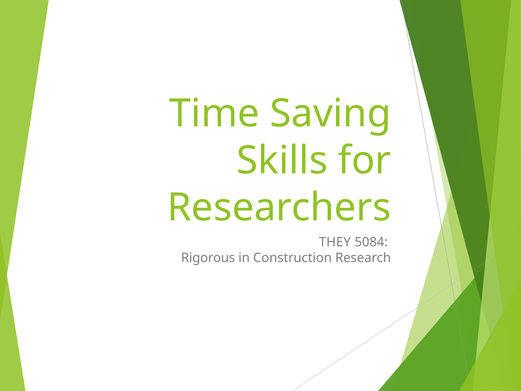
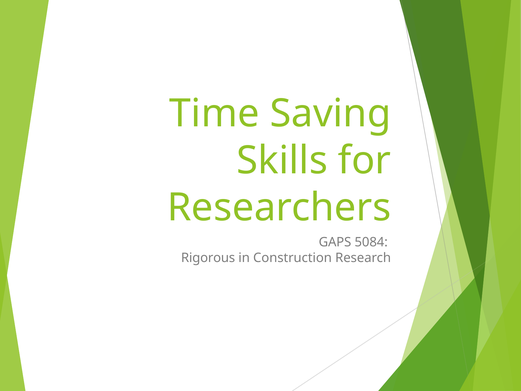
THEY: THEY -> GAPS
